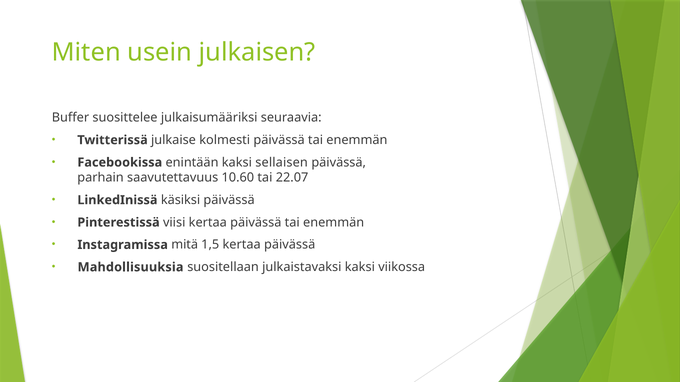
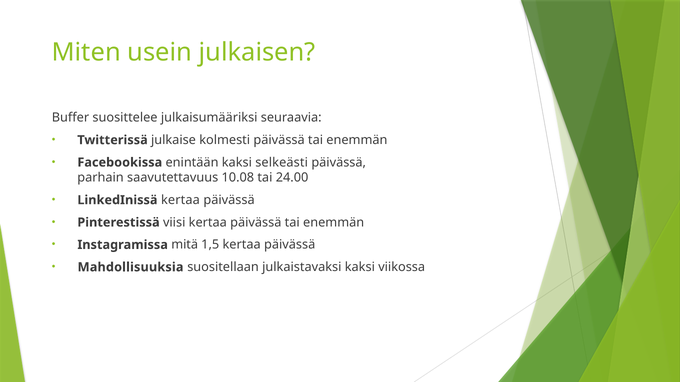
sellaisen: sellaisen -> selkeästi
10.60: 10.60 -> 10.08
22.07: 22.07 -> 24.00
LinkedInissä käsiksi: käsiksi -> kertaa
